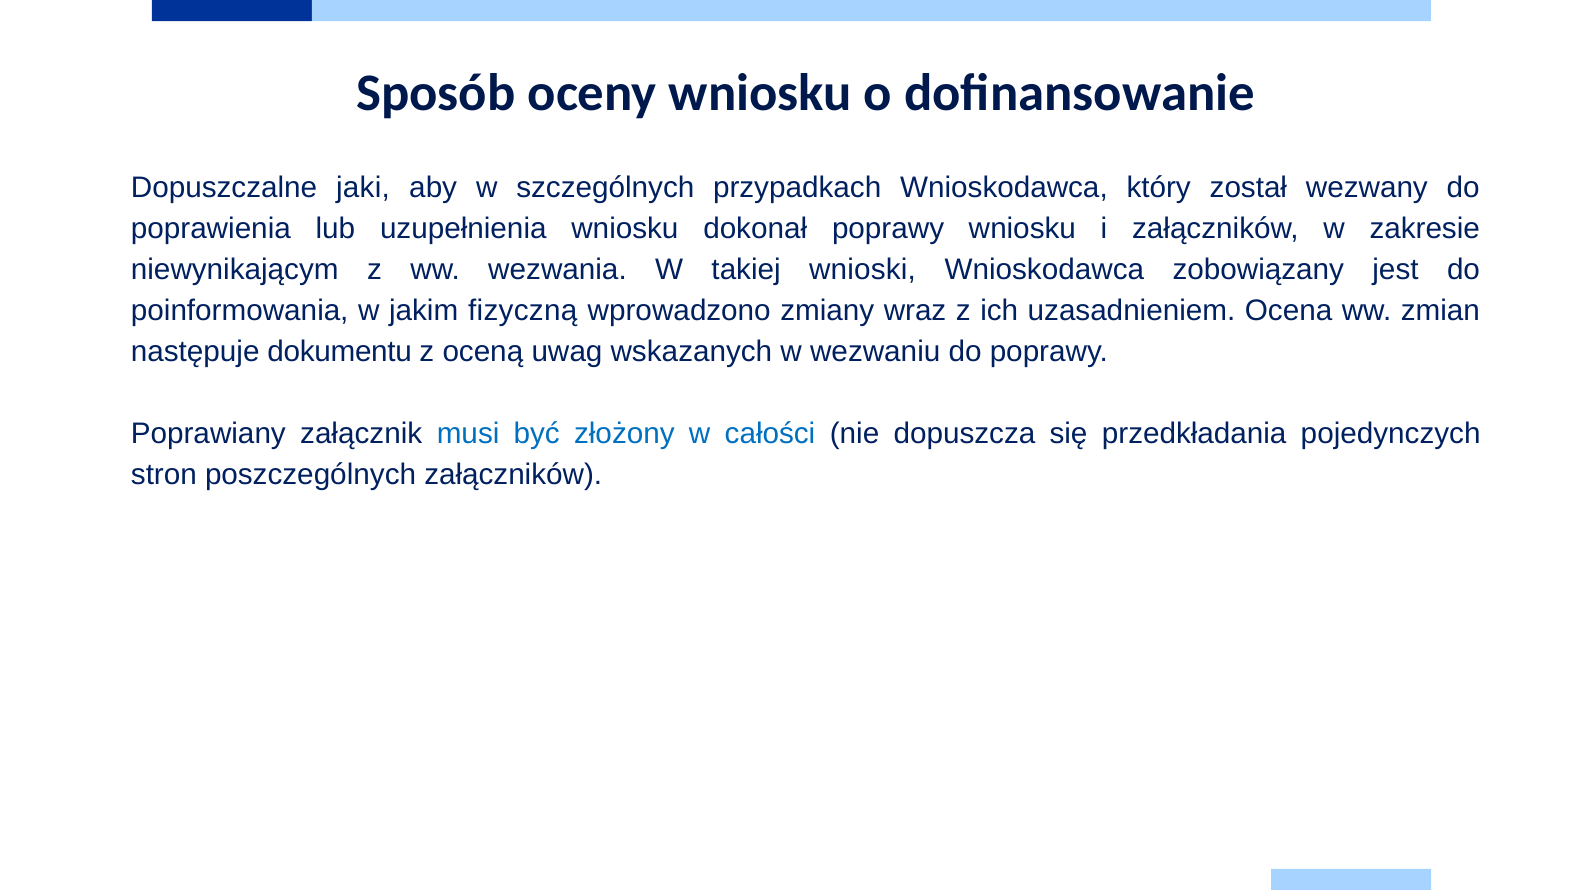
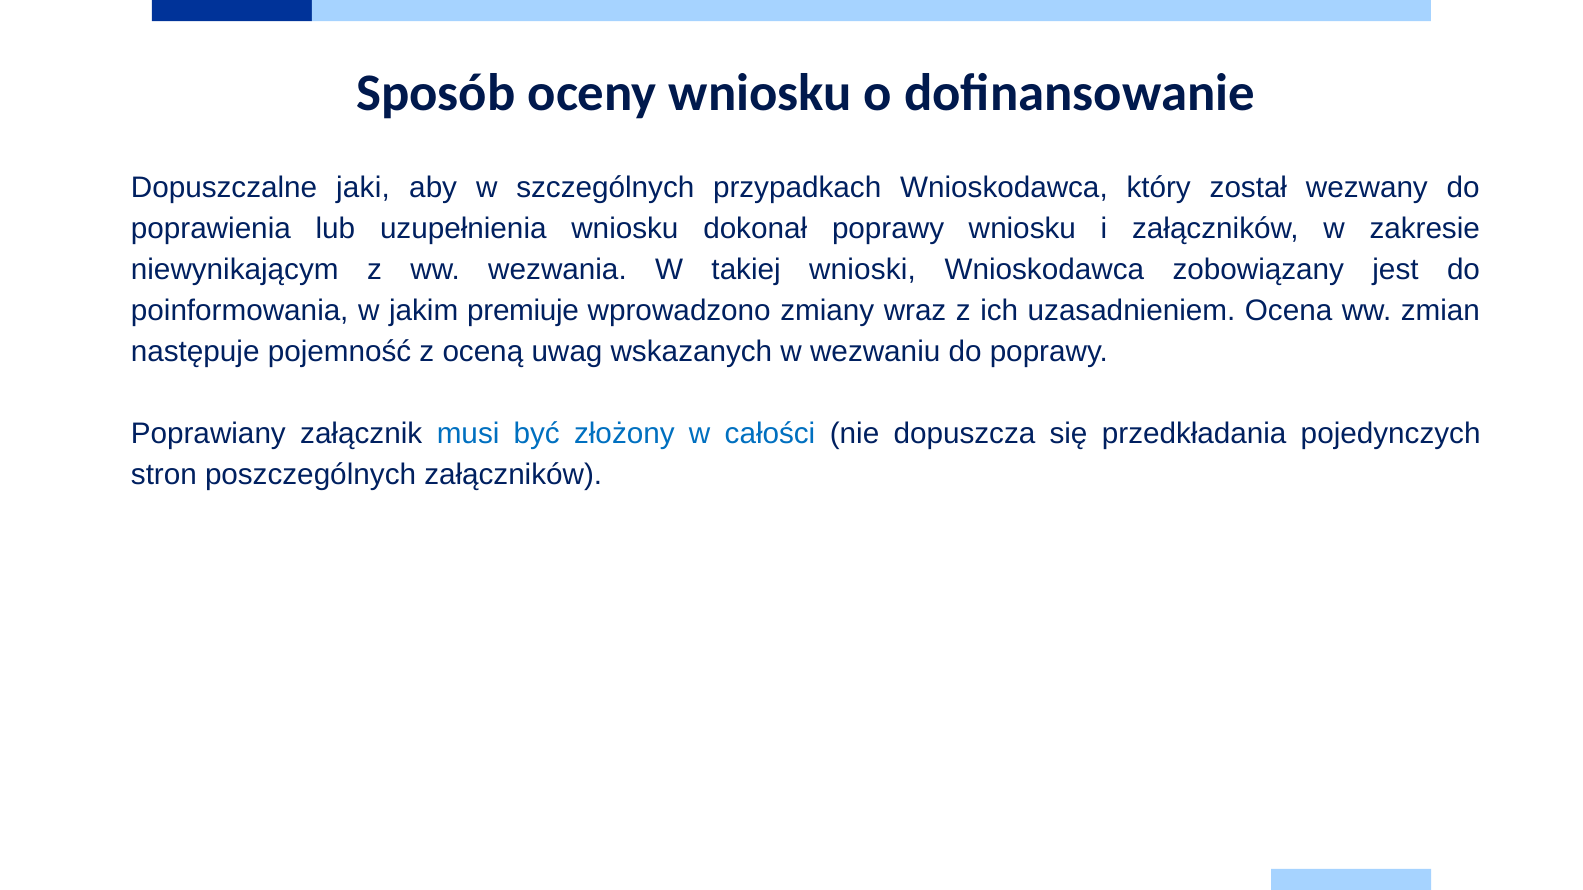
fizyczną: fizyczną -> premiuje
dokumentu: dokumentu -> pojemność
